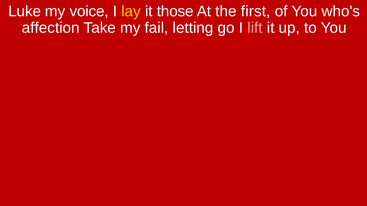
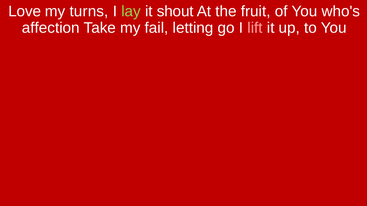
Luke: Luke -> Love
voice: voice -> turns
lay colour: yellow -> light green
those: those -> shout
first: first -> fruit
